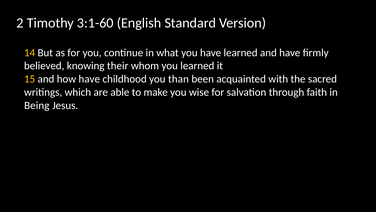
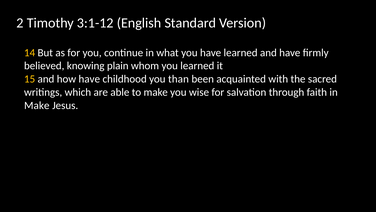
3:1-60: 3:1-60 -> 3:1-12
their: their -> plain
Being at (37, 105): Being -> Make
